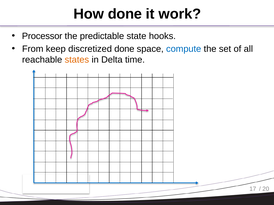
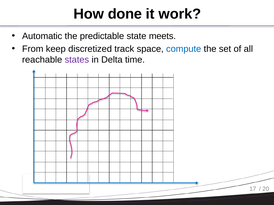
Processor: Processor -> Automatic
hooks: hooks -> meets
discretized done: done -> track
states colour: orange -> purple
